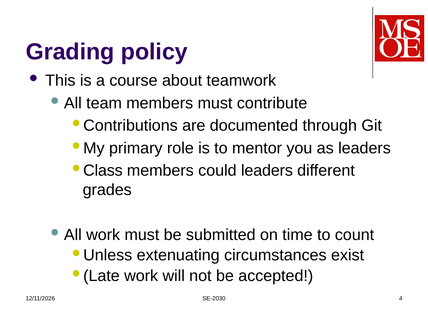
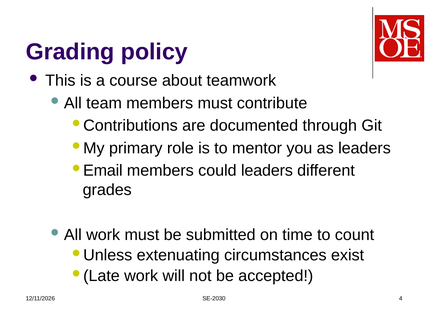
Class: Class -> Email
